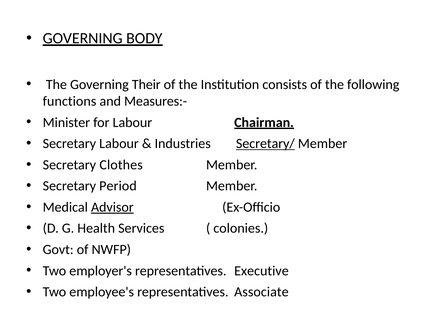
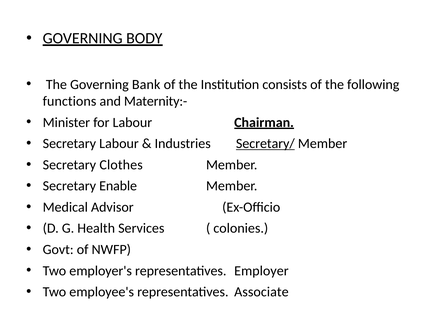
Their: Their -> Bank
Measures:-: Measures:- -> Maternity:-
Period: Period -> Enable
Advisor underline: present -> none
Executive: Executive -> Employer
